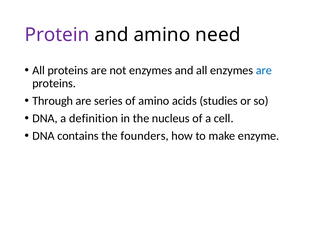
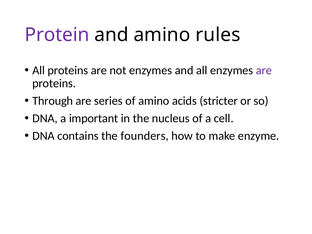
need: need -> rules
are at (264, 70) colour: blue -> purple
studies: studies -> stricter
definition: definition -> important
